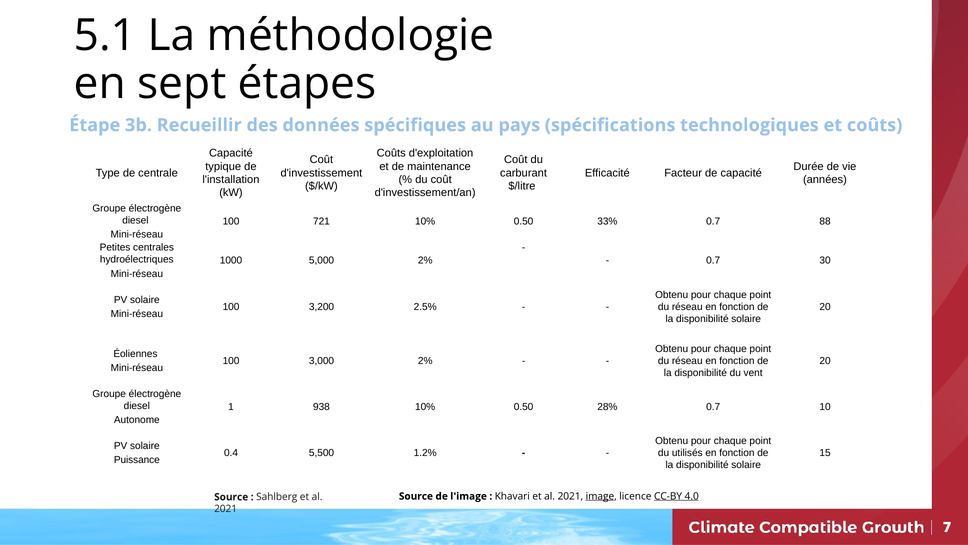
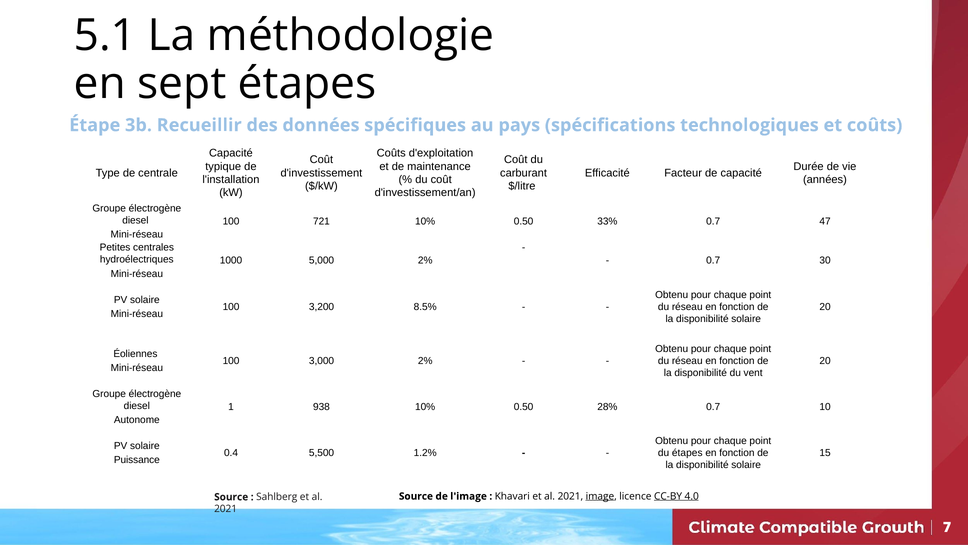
88: 88 -> 47
2.5%: 2.5% -> 8.5%
du utilisés: utilisés -> étapes
